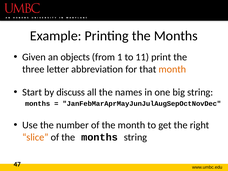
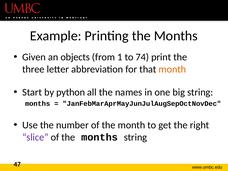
11: 11 -> 74
discuss: discuss -> python
slice colour: orange -> purple
